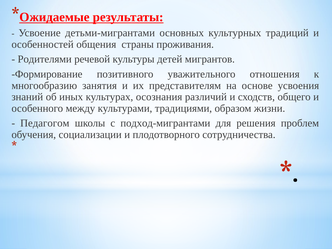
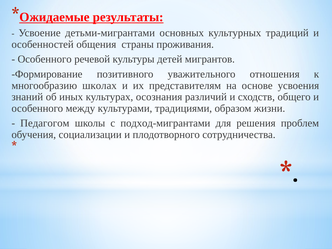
Родителями at (45, 59): Родителями -> Особенного
занятия: занятия -> школах
